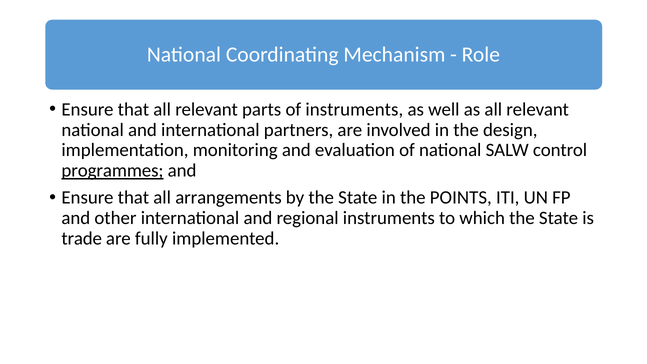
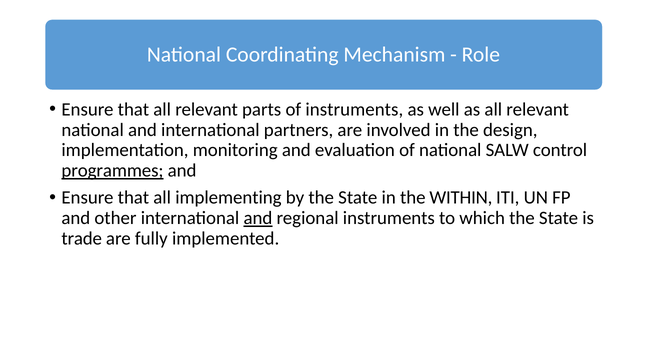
arrangements: arrangements -> implementing
POINTS: POINTS -> WITHIN
and at (258, 218) underline: none -> present
